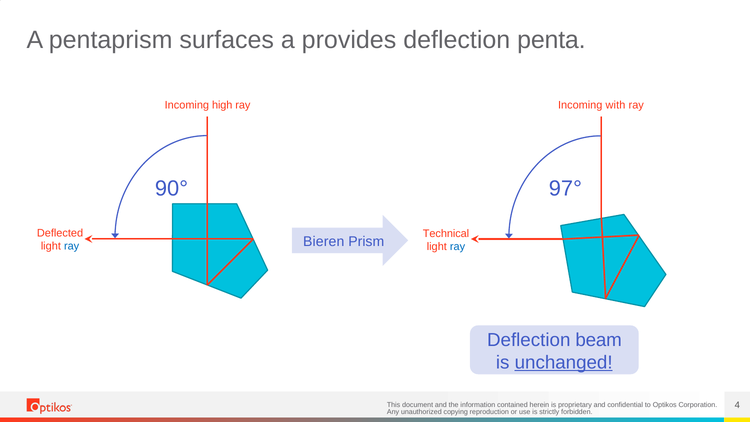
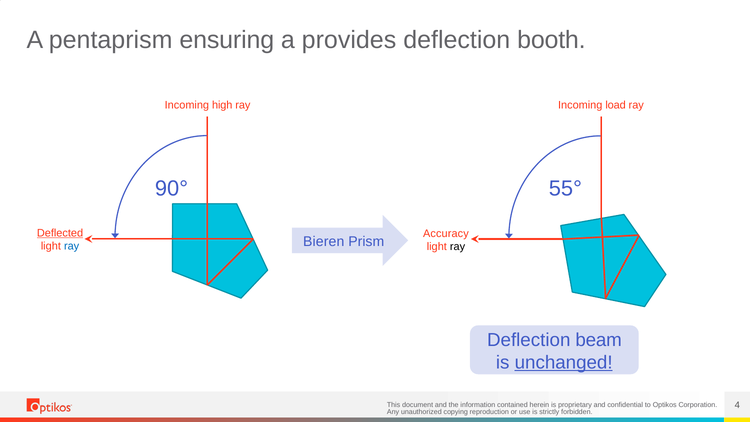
surfaces: surfaces -> ensuring
penta: penta -> booth
with: with -> load
97°: 97° -> 55°
Deflected underline: none -> present
Technical: Technical -> Accuracy
ray at (458, 247) colour: blue -> black
